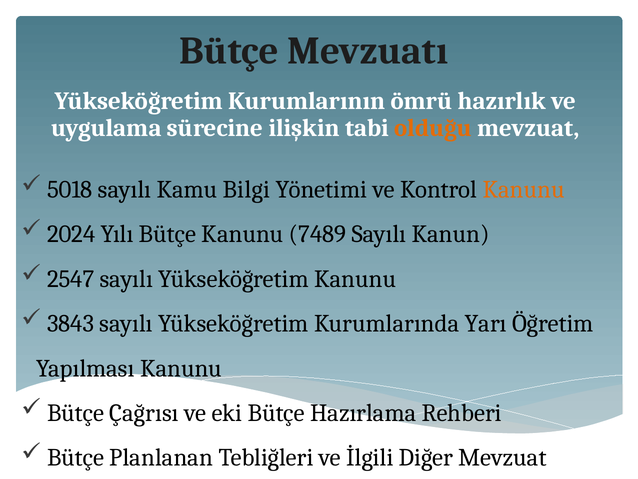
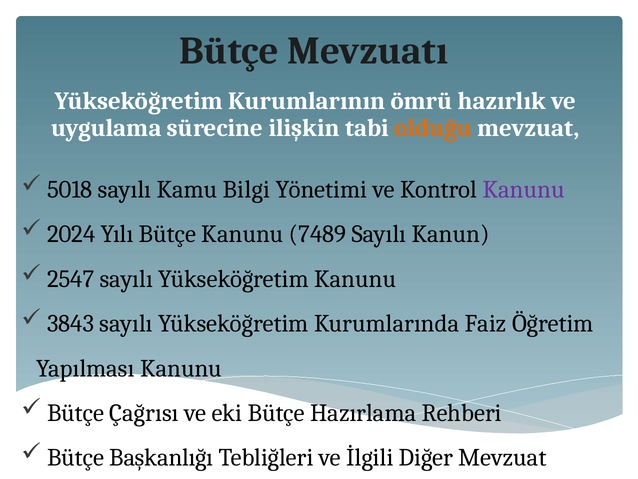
Kanunu at (524, 189) colour: orange -> purple
Yarı: Yarı -> Faiz
Planlanan: Planlanan -> Başkanlığı
